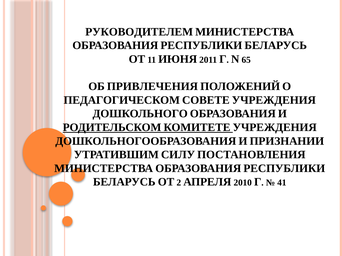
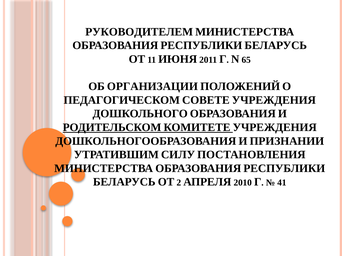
ПРИВЛЕЧЕНИЯ: ПРИВЛЕЧЕНИЯ -> ОРГАНИЗАЦИИ
